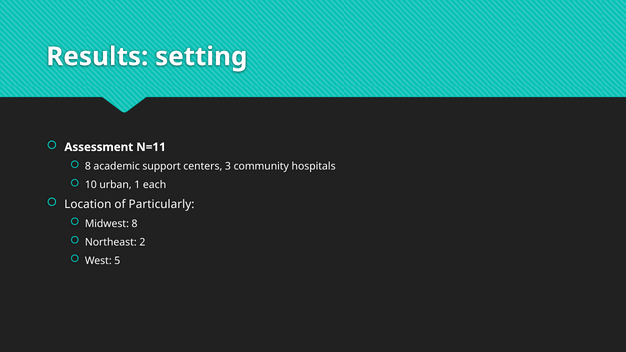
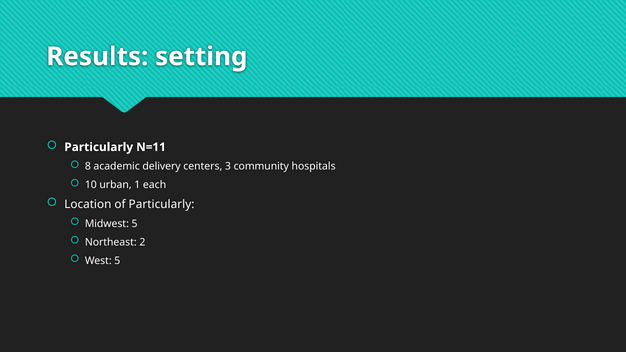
Assessment at (99, 147): Assessment -> Particularly
support: support -> delivery
Midwest 8: 8 -> 5
